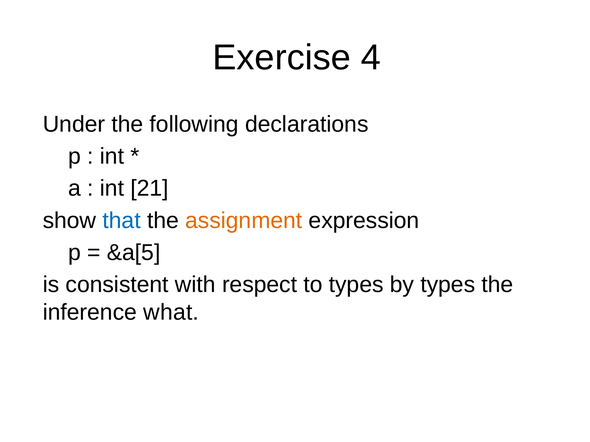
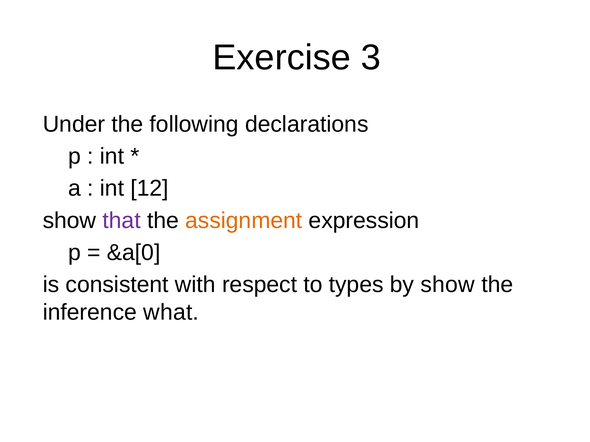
4: 4 -> 3
21: 21 -> 12
that colour: blue -> purple
&a[5: &a[5 -> &a[0
by types: types -> show
